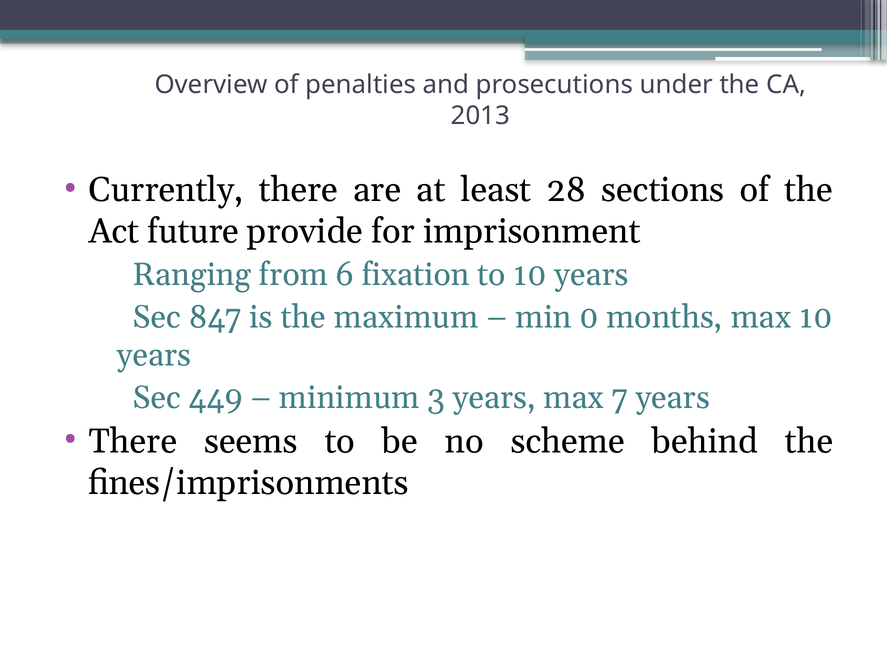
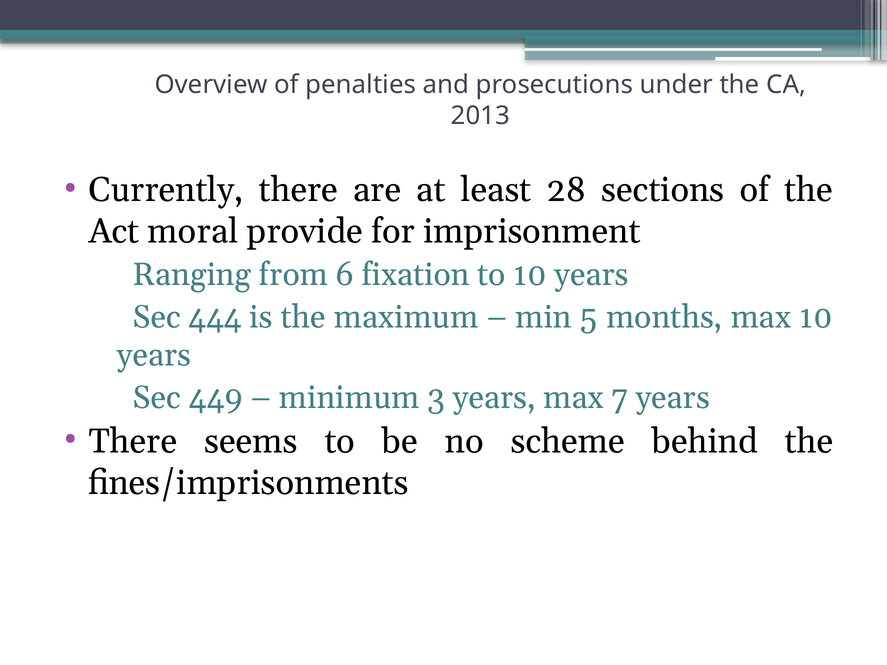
future: future -> moral
847: 847 -> 444
0: 0 -> 5
